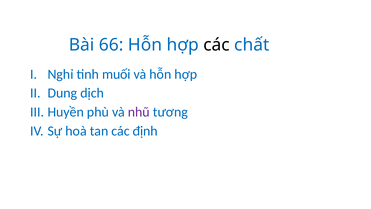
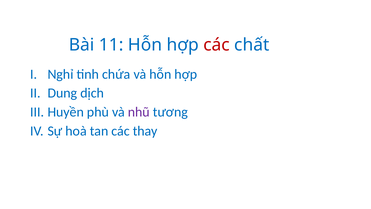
66: 66 -> 11
các at (216, 45) colour: black -> red
muối: muối -> chứa
định: định -> thay
